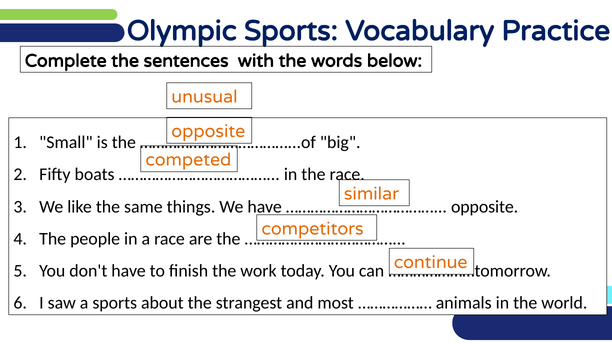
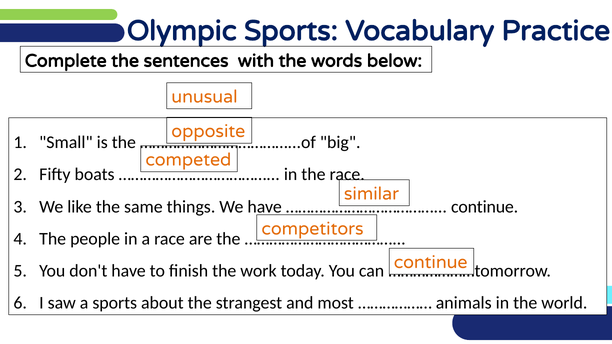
opposite at (485, 207): opposite -> continue
